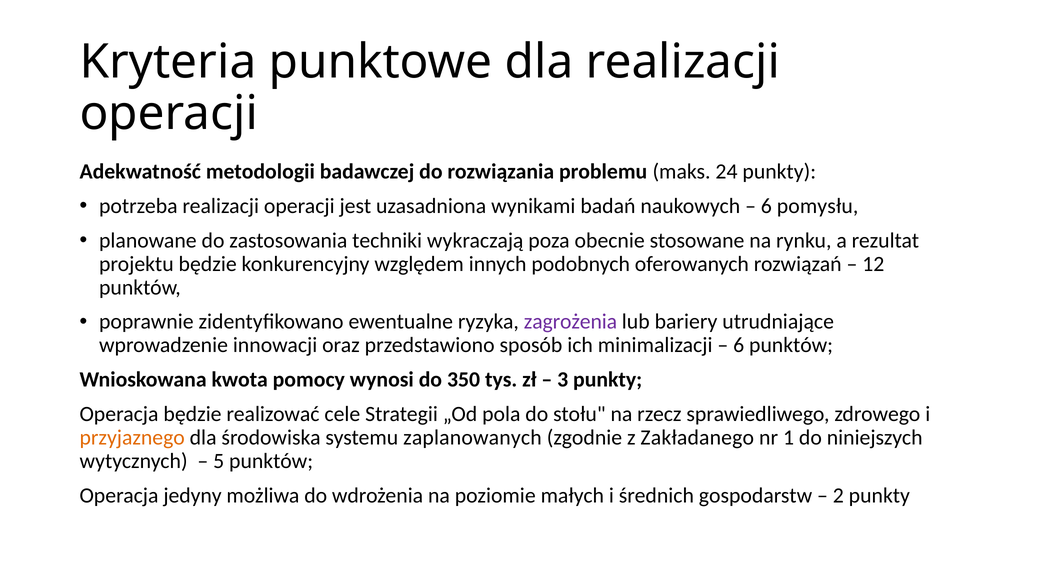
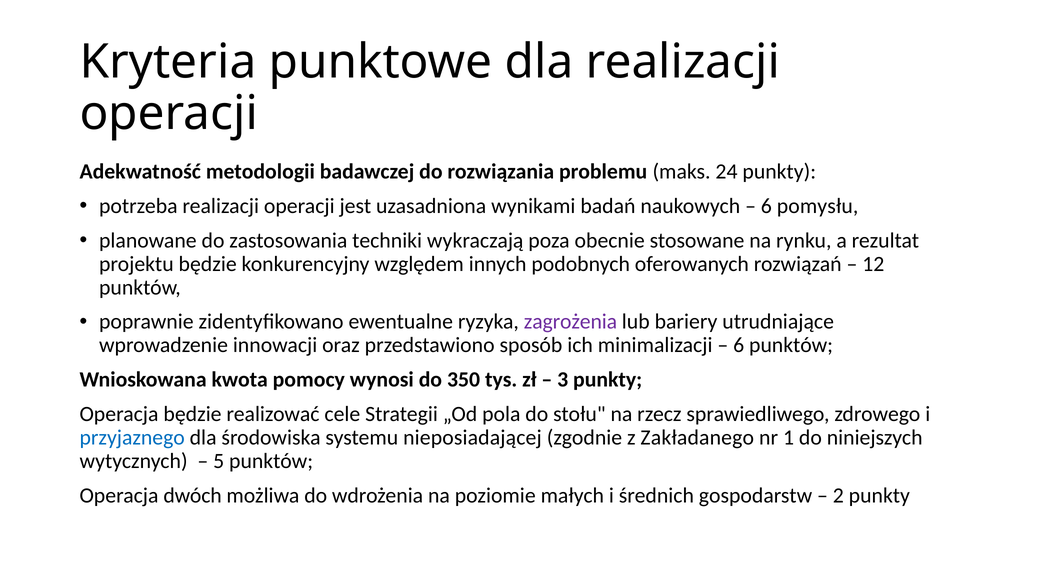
przyjaznego colour: orange -> blue
zaplanowanych: zaplanowanych -> nieposiadającej
jedyny: jedyny -> dwóch
